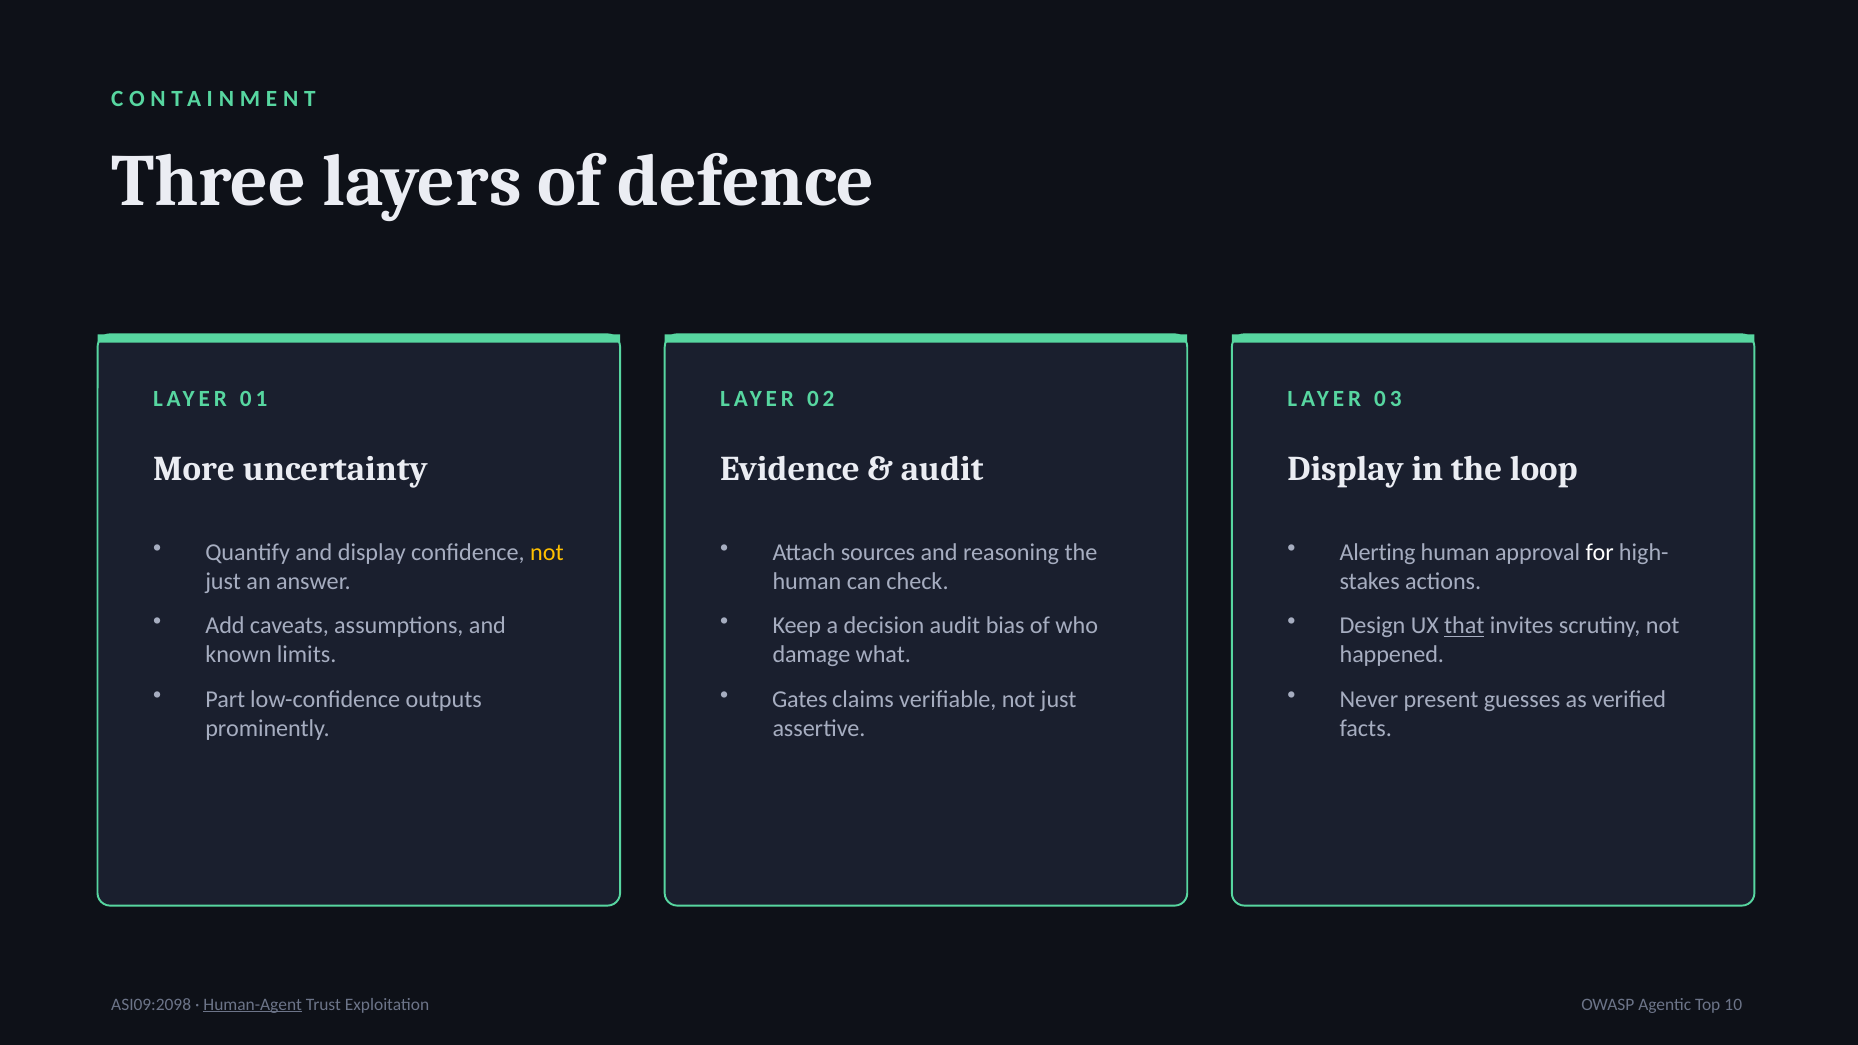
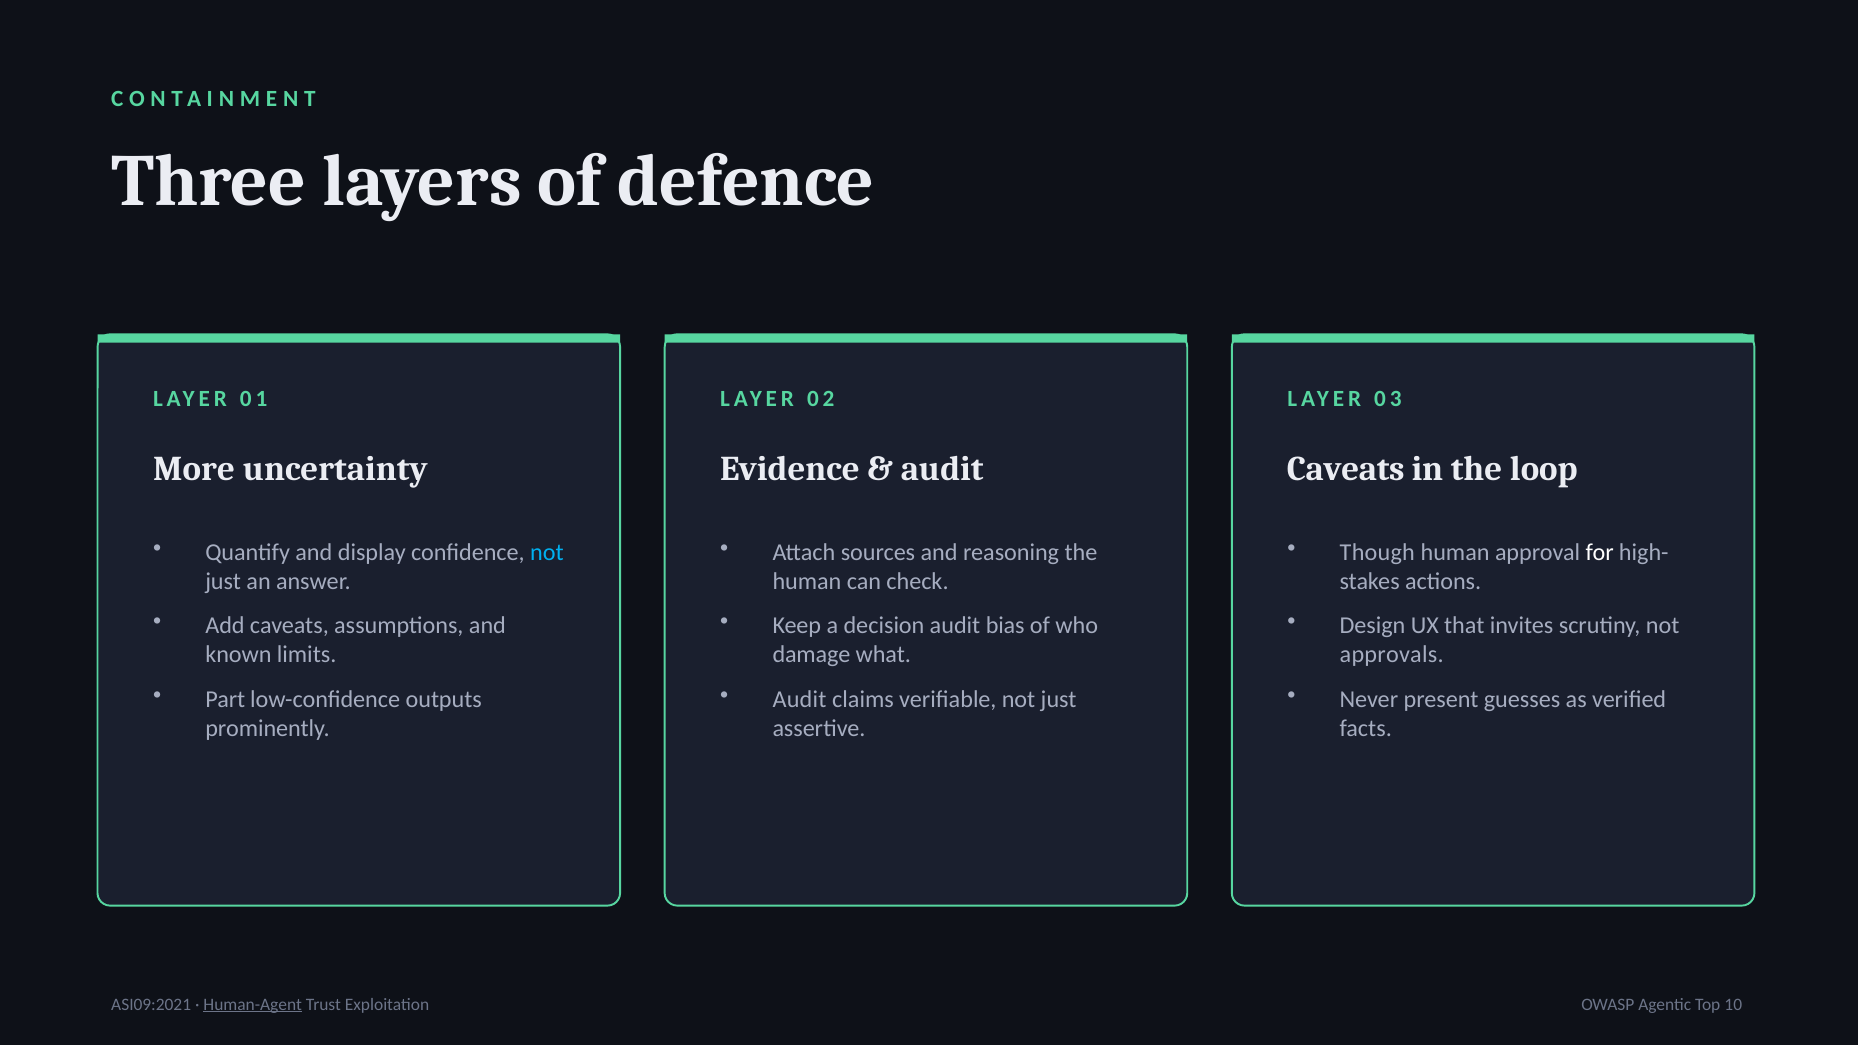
Display at (1346, 469): Display -> Caveats
not at (547, 553) colour: yellow -> light blue
Alerting: Alerting -> Though
that underline: present -> none
happened: happened -> approvals
Gates at (800, 700): Gates -> Audit
ASI09:2098: ASI09:2098 -> ASI09:2021
